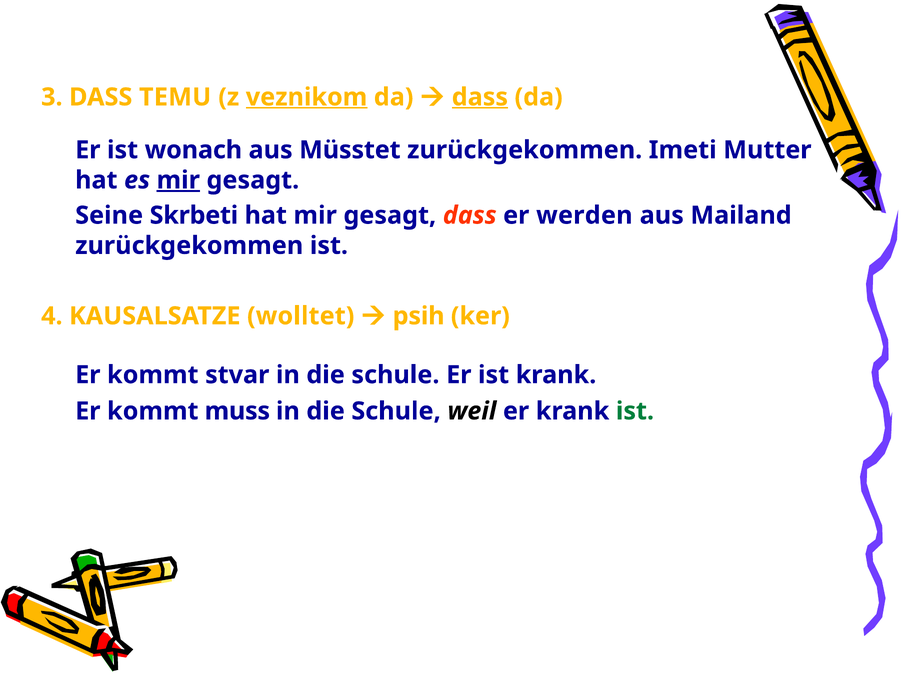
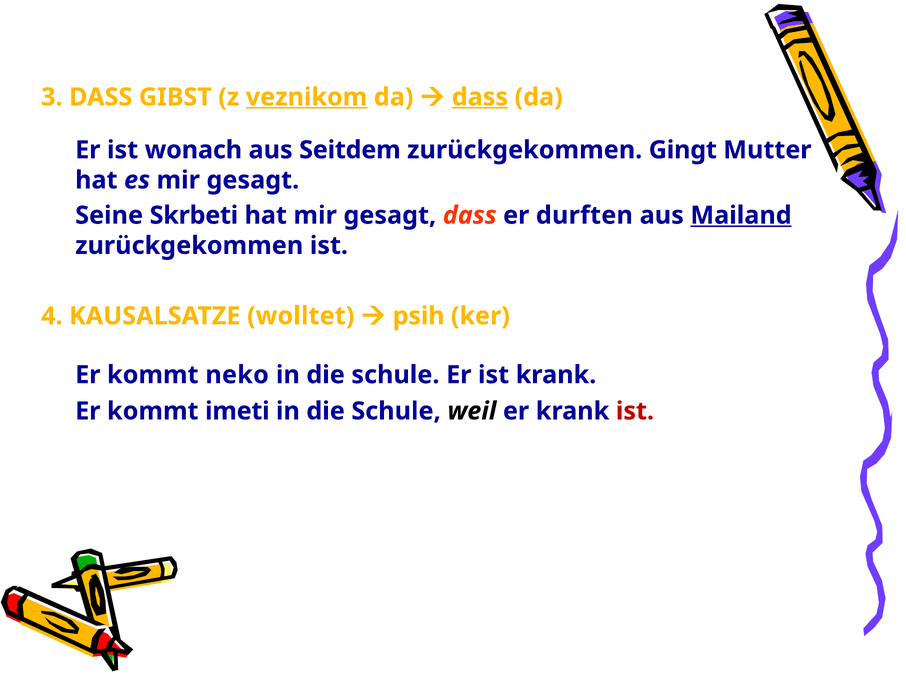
TEMU: TEMU -> GIBST
Müsstet: Müsstet -> Seitdem
Imeti: Imeti -> Gingt
mir at (178, 180) underline: present -> none
werden: werden -> durften
Mailand underline: none -> present
stvar: stvar -> neko
muss: muss -> imeti
ist at (635, 411) colour: green -> red
